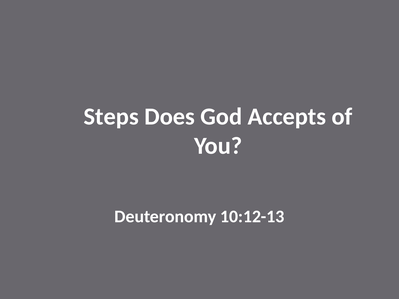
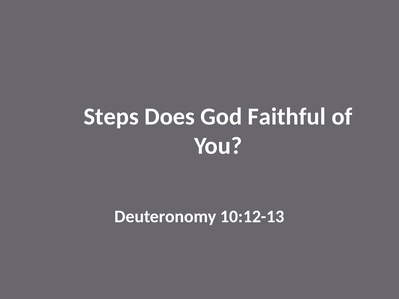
Accepts: Accepts -> Faithful
